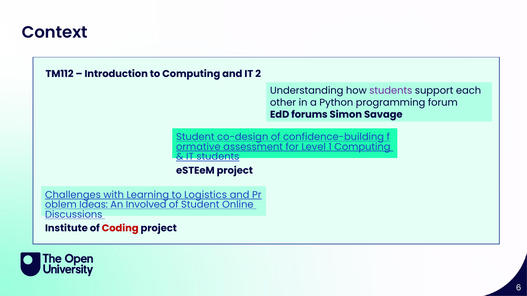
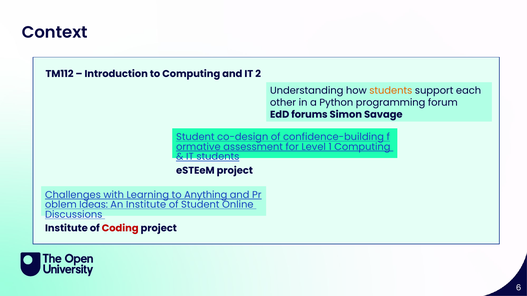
students at (391, 91) colour: purple -> orange
Logistics: Logistics -> Anything
An Involved: Involved -> Institute
